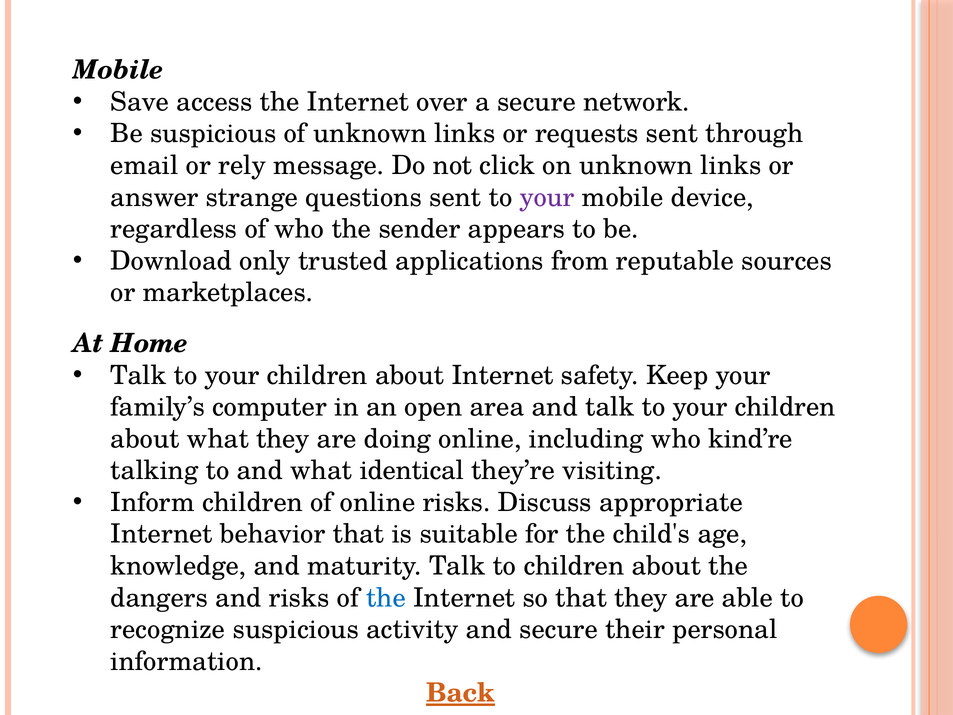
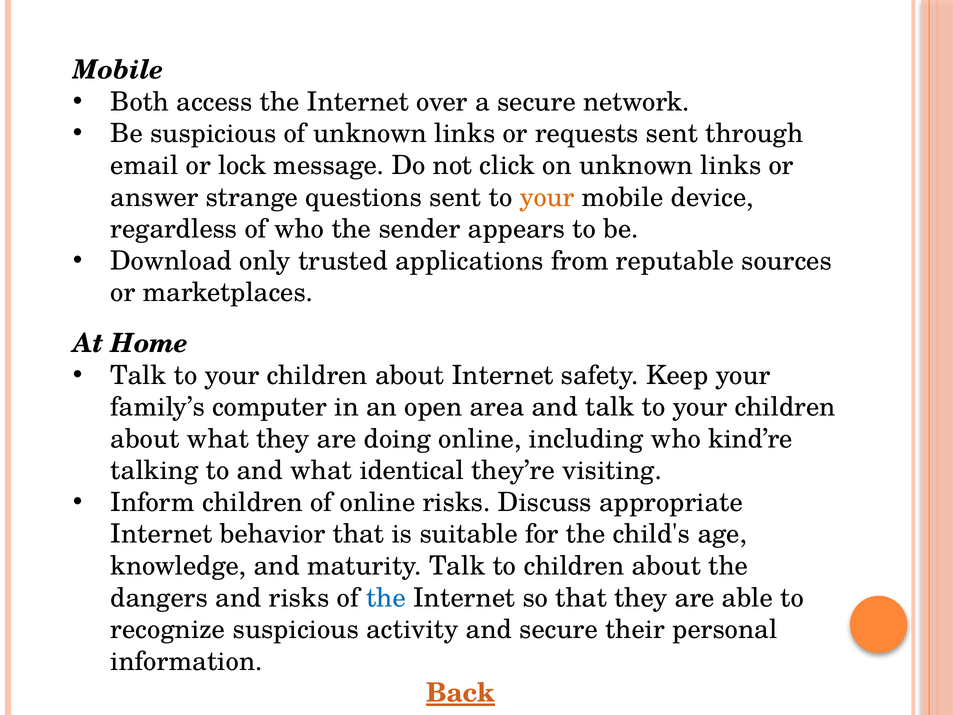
Save: Save -> Both
rely: rely -> lock
your at (547, 197) colour: purple -> orange
